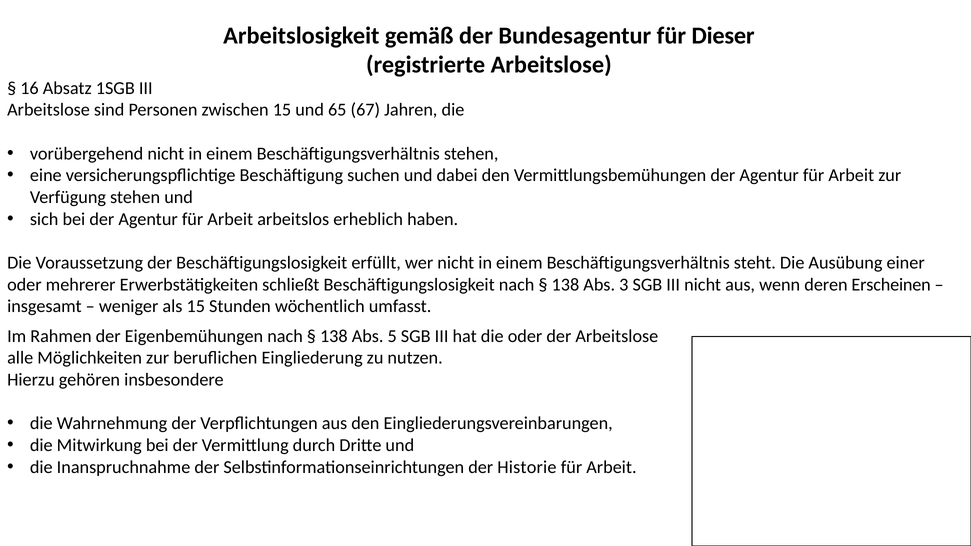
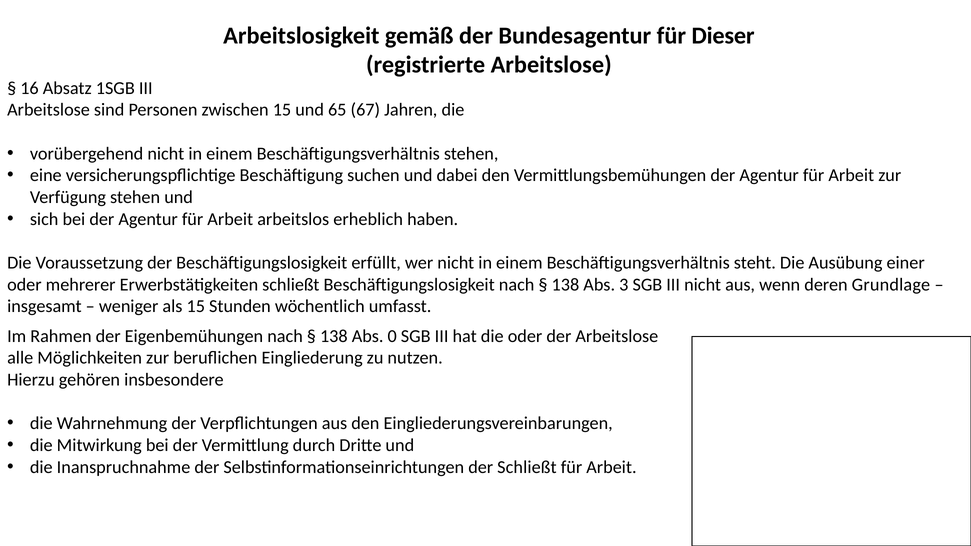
Erscheinen: Erscheinen -> Grundlage
5: 5 -> 0
der Historie: Historie -> Schließt
